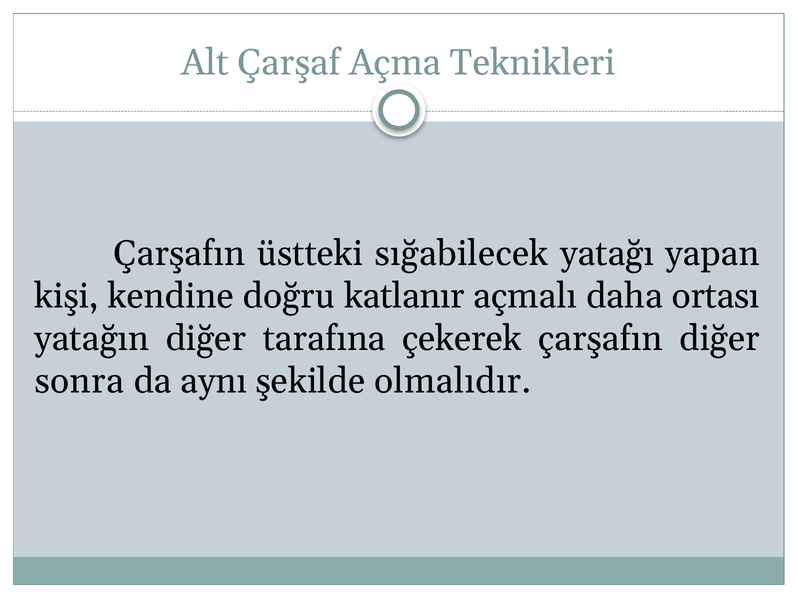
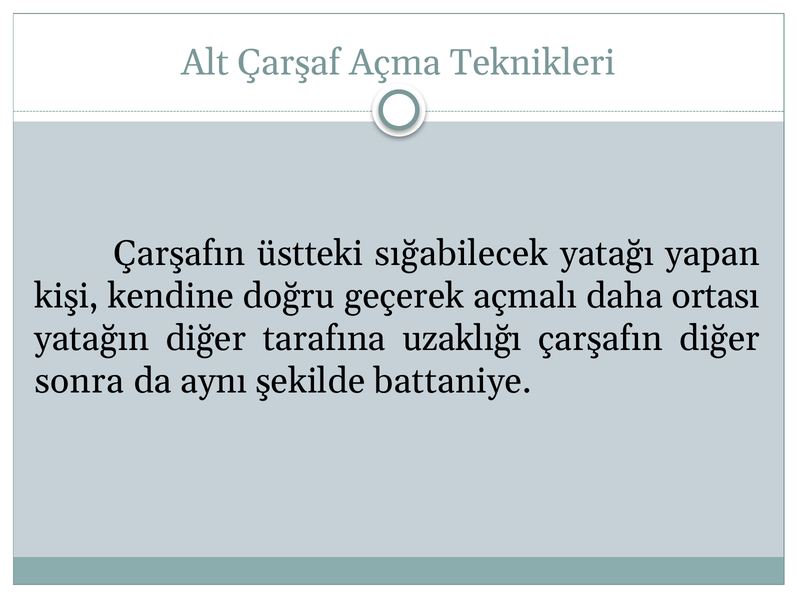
katlanır: katlanır -> geçerek
çekerek: çekerek -> uzaklığı
olmalıdır: olmalıdır -> battaniye
